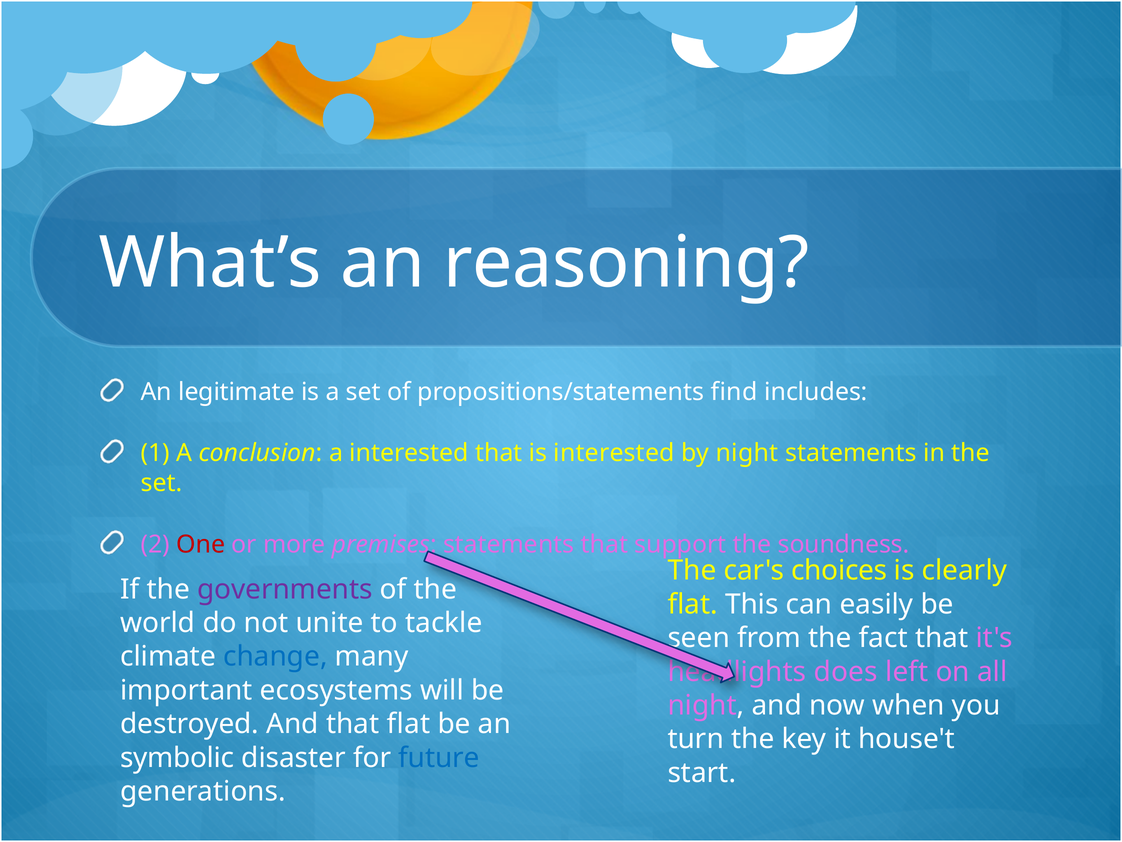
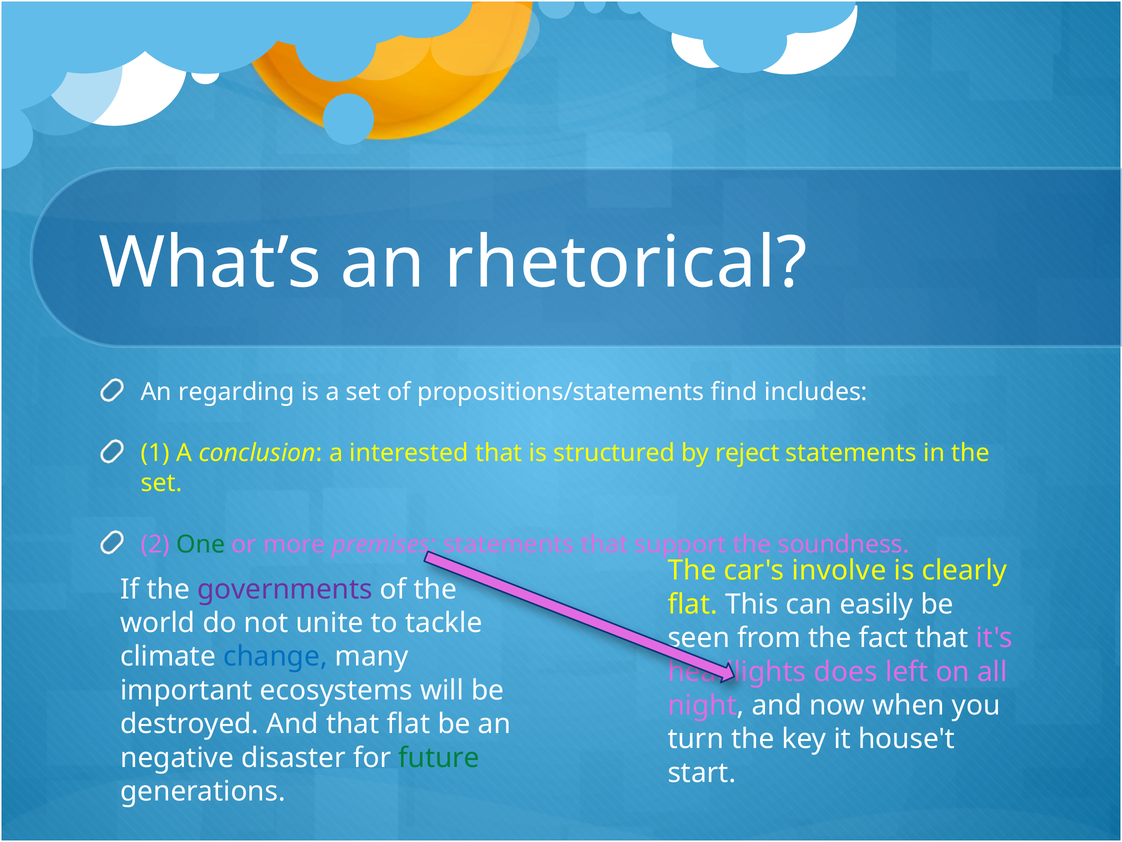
reasoning: reasoning -> rhetorical
legitimate: legitimate -> regarding
is interested: interested -> structured
by night: night -> reject
One colour: red -> green
choices: choices -> involve
symbolic: symbolic -> negative
future colour: blue -> green
